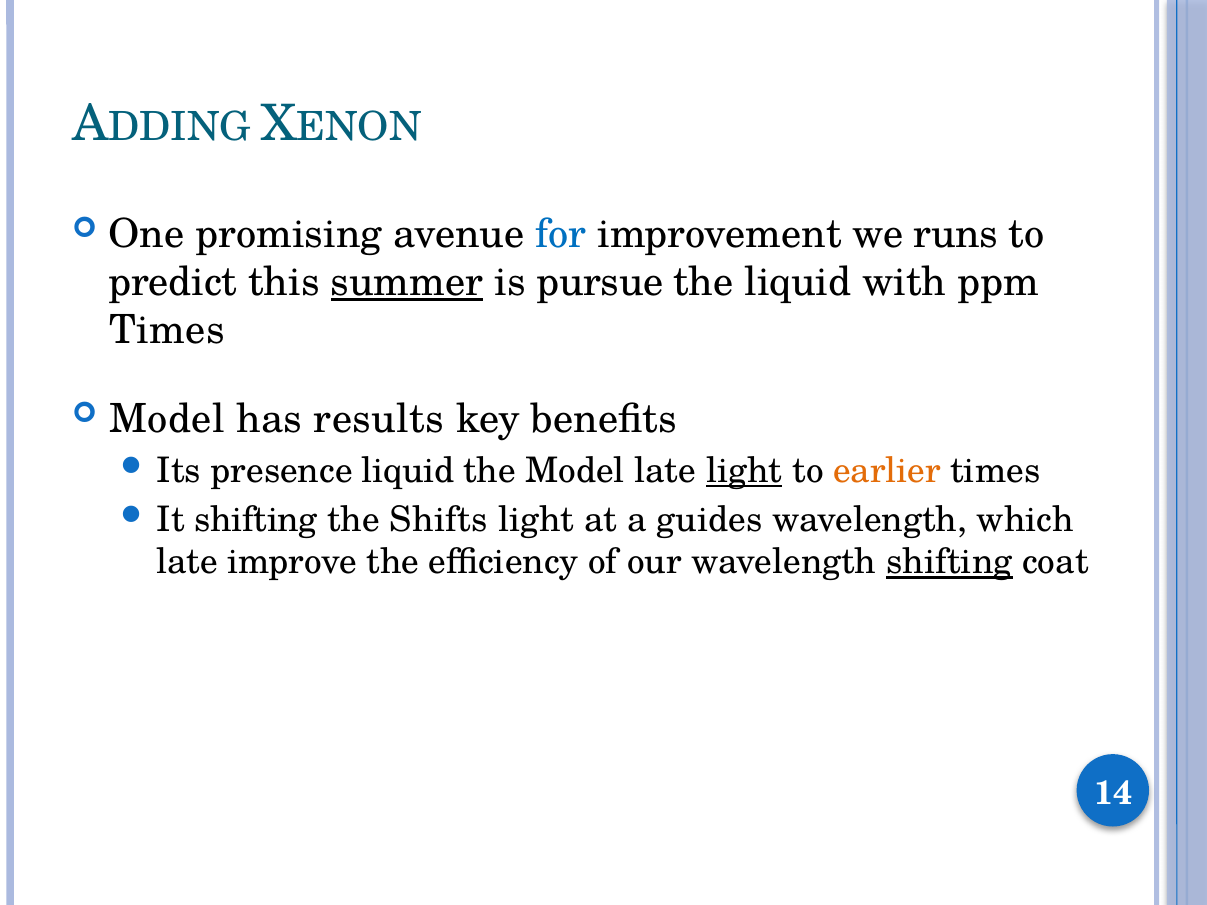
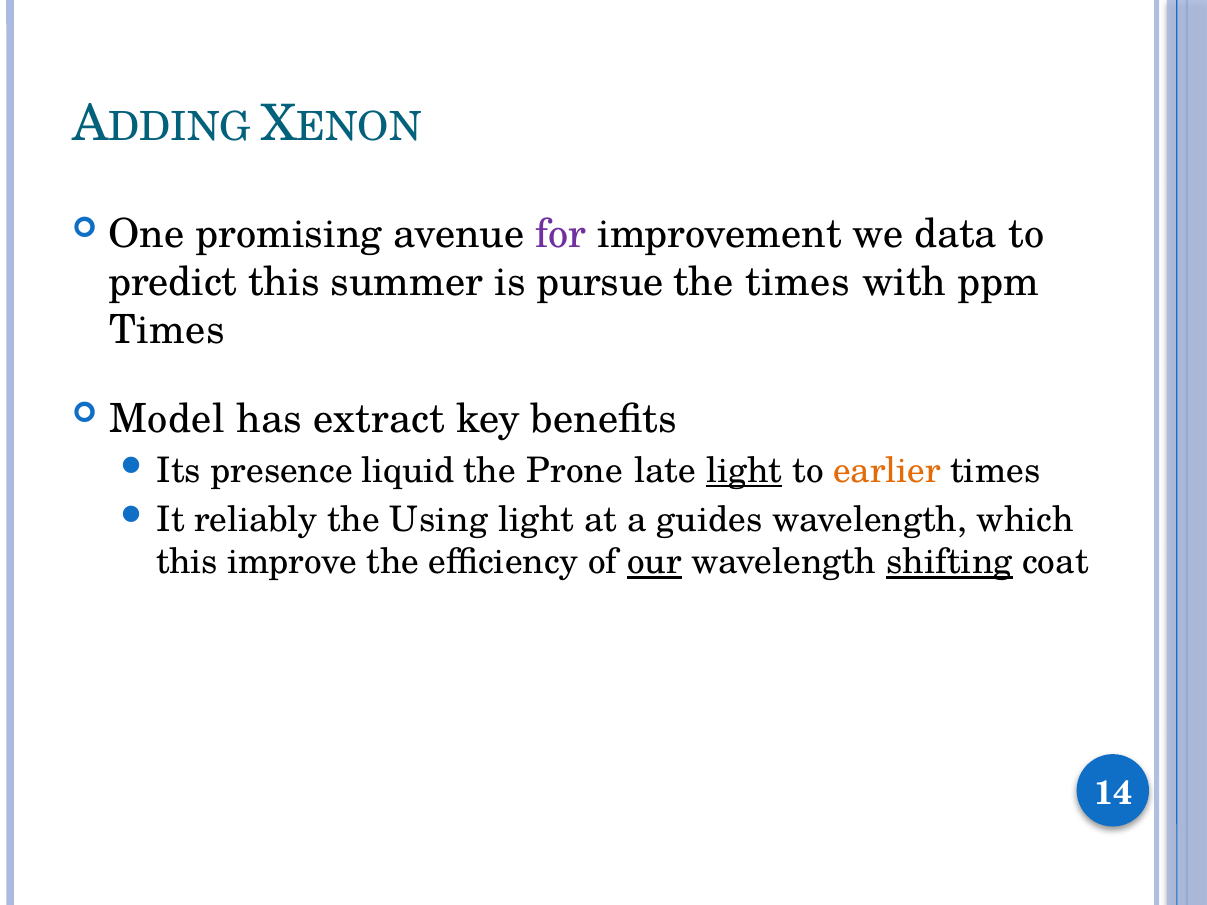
for colour: blue -> purple
runs: runs -> data
summer underline: present -> none
the liquid: liquid -> times
results: results -> extract
the Model: Model -> Prone
It shifting: shifting -> reliably
Shifts: Shifts -> Using
late at (187, 563): late -> this
our underline: none -> present
